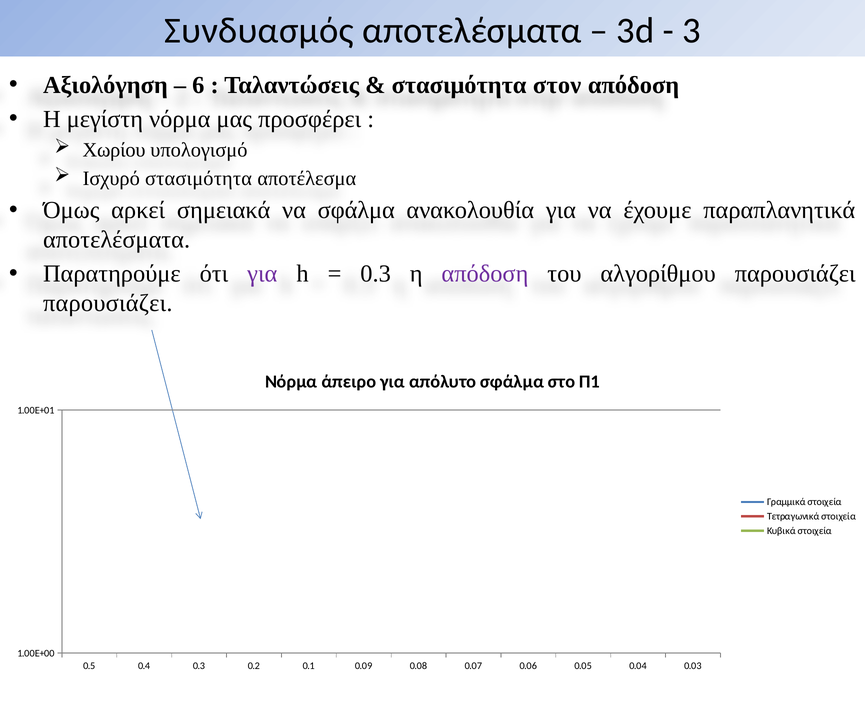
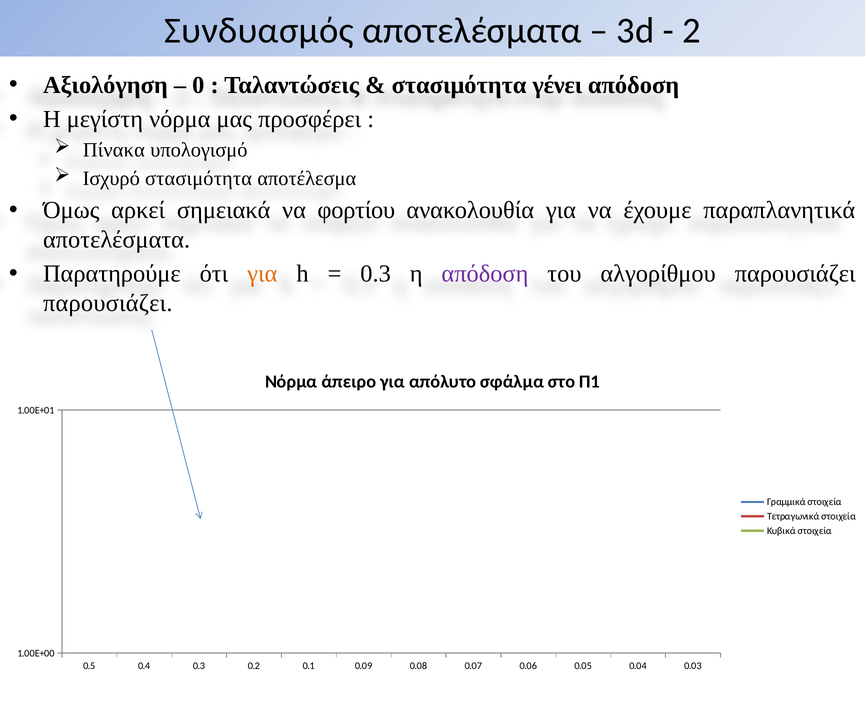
3: 3 -> 2
6: 6 -> 0
στον: στον -> γένει
Χωρίου: Χωρίου -> Πίνακα
να σφάλμα: σφάλμα -> φορτίου
για at (262, 274) colour: purple -> orange
